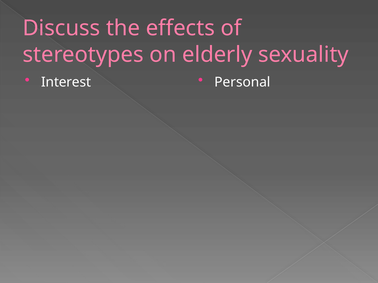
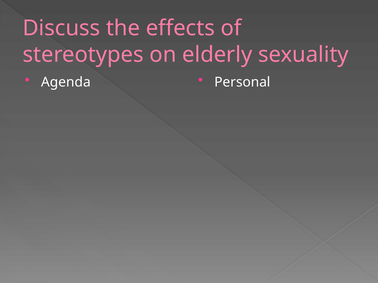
Interest: Interest -> Agenda
